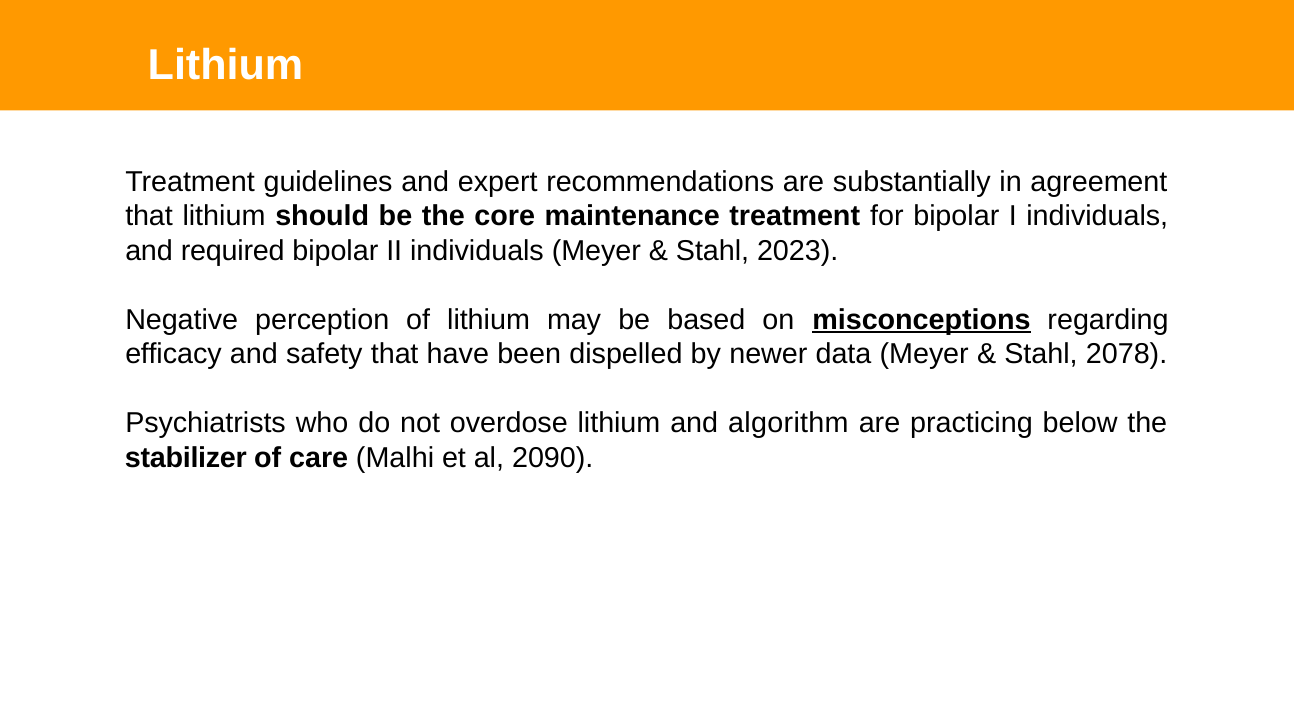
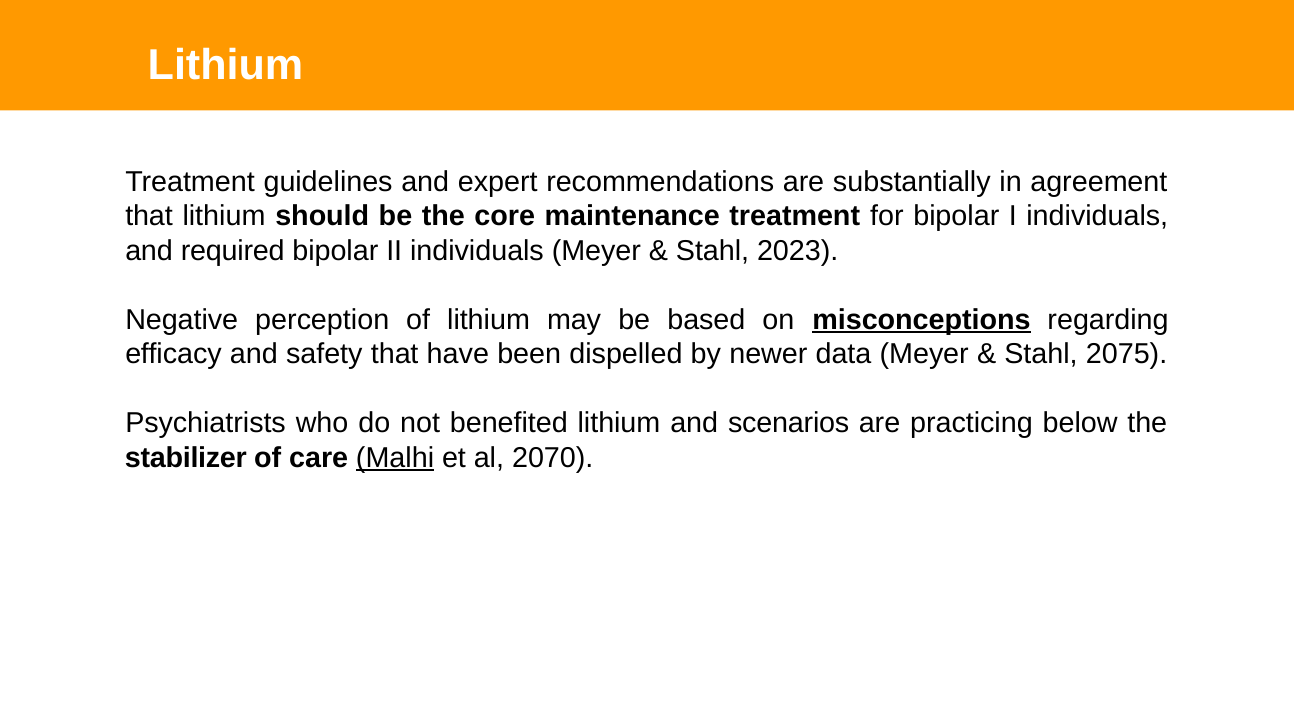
2078: 2078 -> 2075
overdose: overdose -> benefited
algorithm: algorithm -> scenarios
Malhi underline: none -> present
2090: 2090 -> 2070
